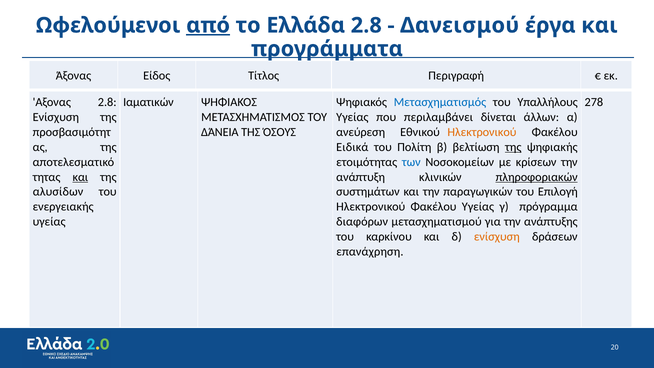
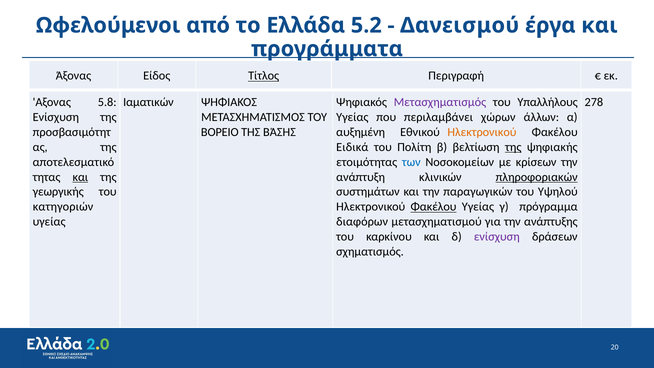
από underline: present -> none
Ελλάδα 2.8: 2.8 -> 5.2
Τίτλος underline: none -> present
Αξονας 2.8: 2.8 -> 5.8
Μετασχηματισμός colour: blue -> purple
δίνεται: δίνεται -> χώρων
ΔΆΝΕΙΑ: ΔΆΝΕΙΑ -> ΒΟΡΕΙΟ
ΌΣΟΥΣ: ΌΣΟΥΣ -> ΒΆΣΗΣ
ανεύρεση: ανεύρεση -> αυξημένη
αλυσίδων: αλυσίδων -> γεωργικής
Επιλογή: Επιλογή -> Υψηλού
ενεργειακής: ενεργειακής -> κατηγοριών
Φακέλου at (434, 207) underline: none -> present
ενίσχυση at (497, 237) colour: orange -> purple
επανάχρηση: επανάχρηση -> σχηματισμός
